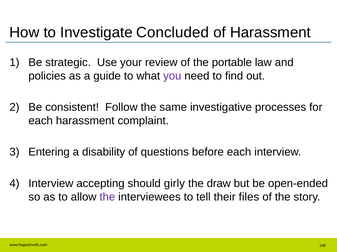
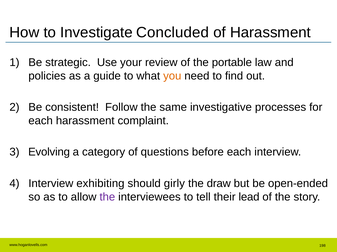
you colour: purple -> orange
Entering: Entering -> Evolving
disability: disability -> category
accepting: accepting -> exhibiting
files: files -> lead
